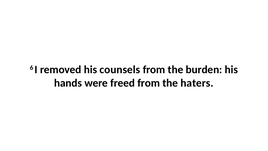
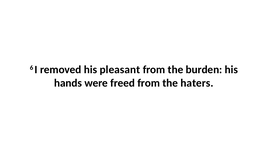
counsels: counsels -> pleasant
